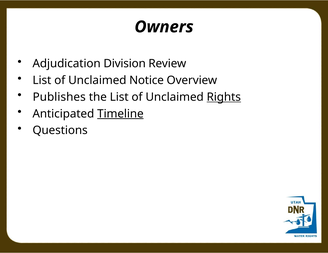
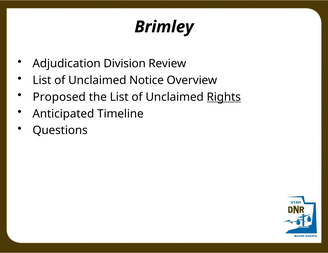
Owners: Owners -> Brimley
Publishes: Publishes -> Proposed
Timeline underline: present -> none
